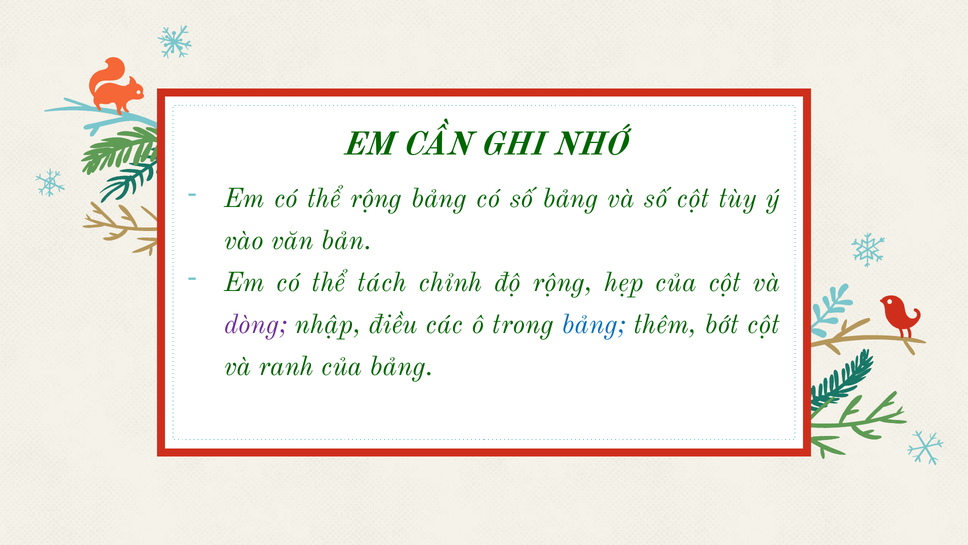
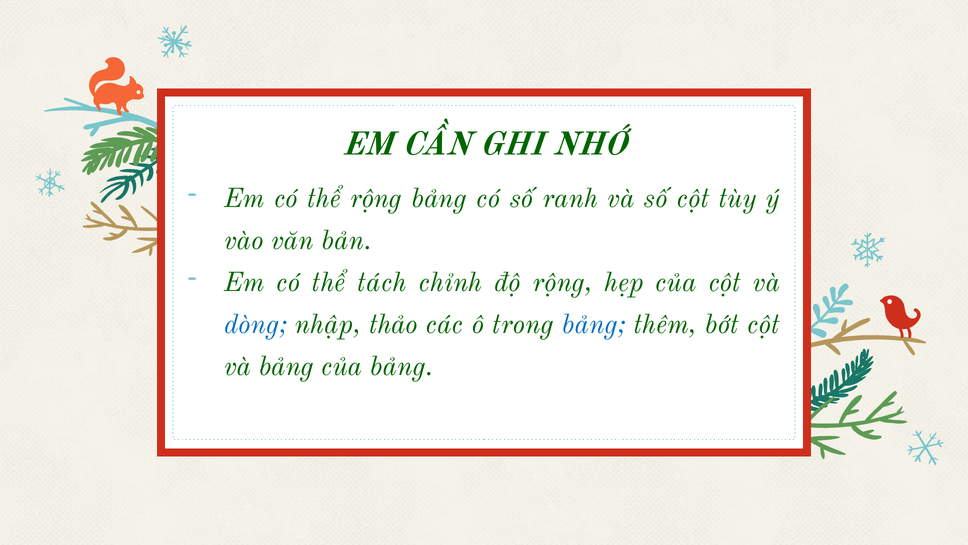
số bảng: bảng -> ranh
dòng colour: purple -> blue
điều: điều -> thảo
và ranh: ranh -> bảng
